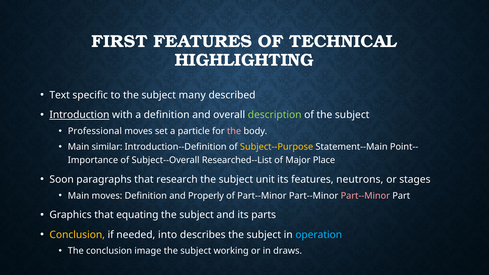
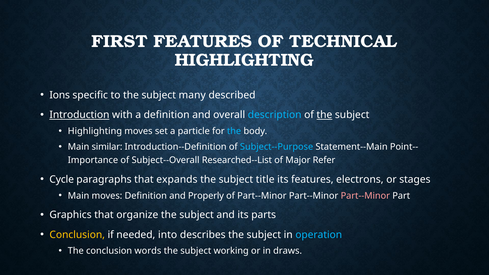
Text: Text -> Ions
description colour: light green -> light blue
the at (324, 115) underline: none -> present
Professional at (95, 131): Professional -> Highlighting
the at (234, 131) colour: pink -> light blue
Subject--Purpose colour: yellow -> light blue
Place: Place -> Refer
Soon: Soon -> Cycle
research: research -> expands
unit: unit -> title
neutrons: neutrons -> electrons
equating: equating -> organize
image: image -> words
